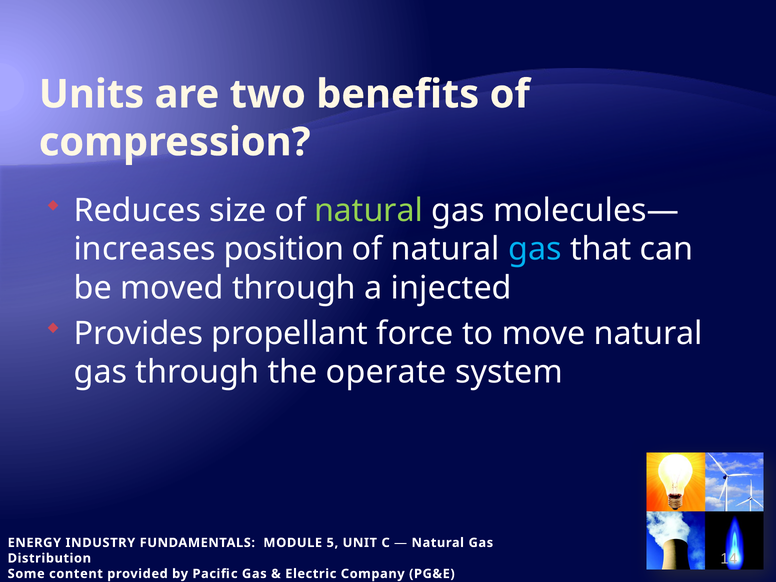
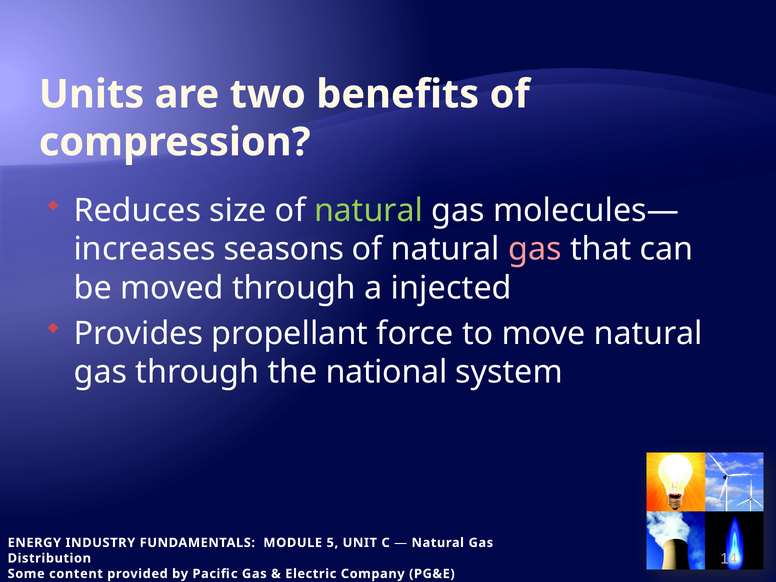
position: position -> seasons
gas at (535, 249) colour: light blue -> pink
operate: operate -> national
